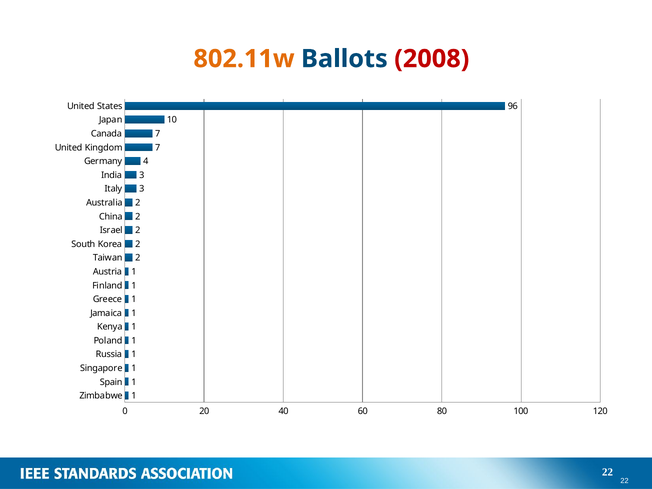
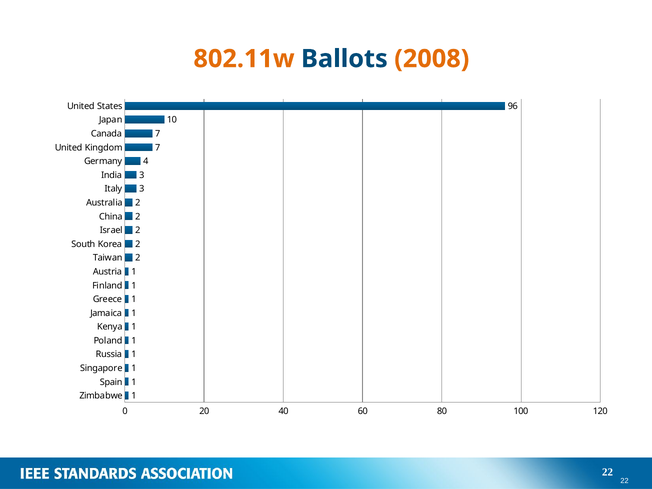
2008 colour: red -> orange
